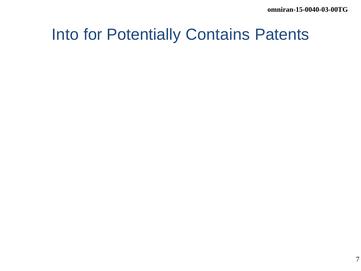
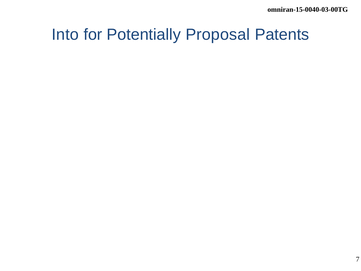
Contains: Contains -> Proposal
